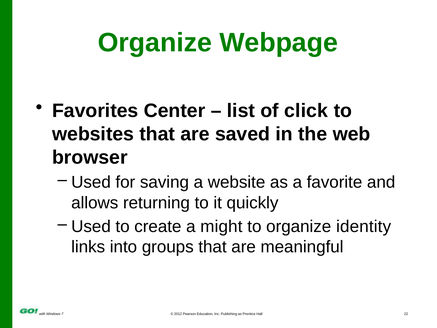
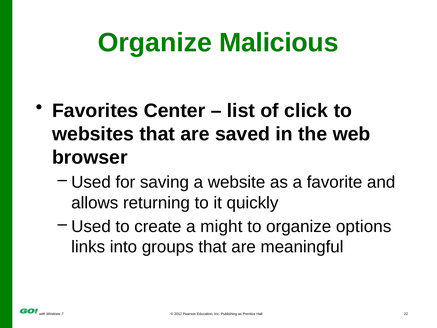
Webpage: Webpage -> Malicious
identity: identity -> options
